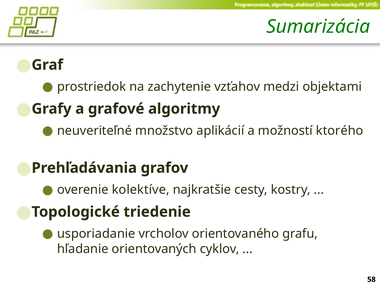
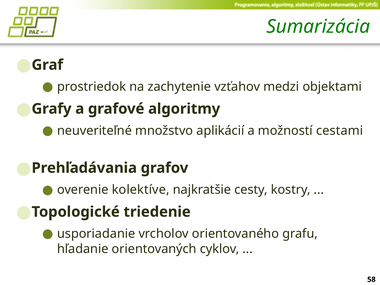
ktorého: ktorého -> cestami
